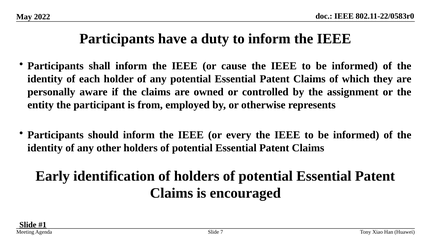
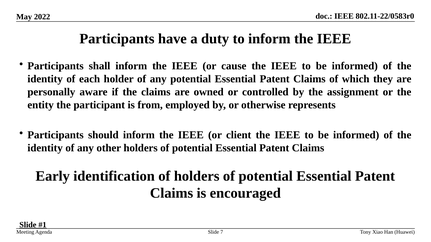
every: every -> client
